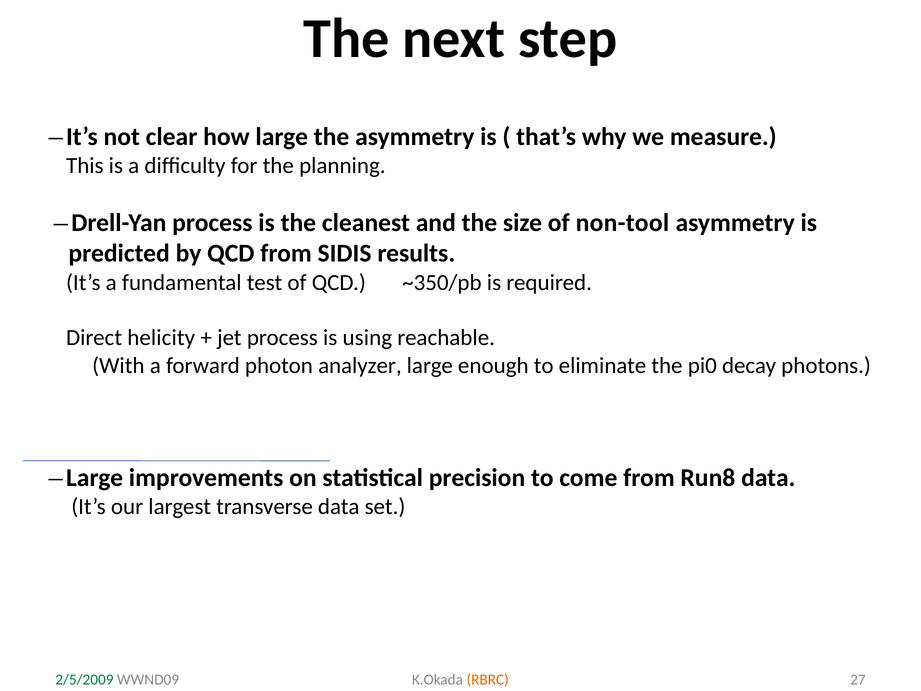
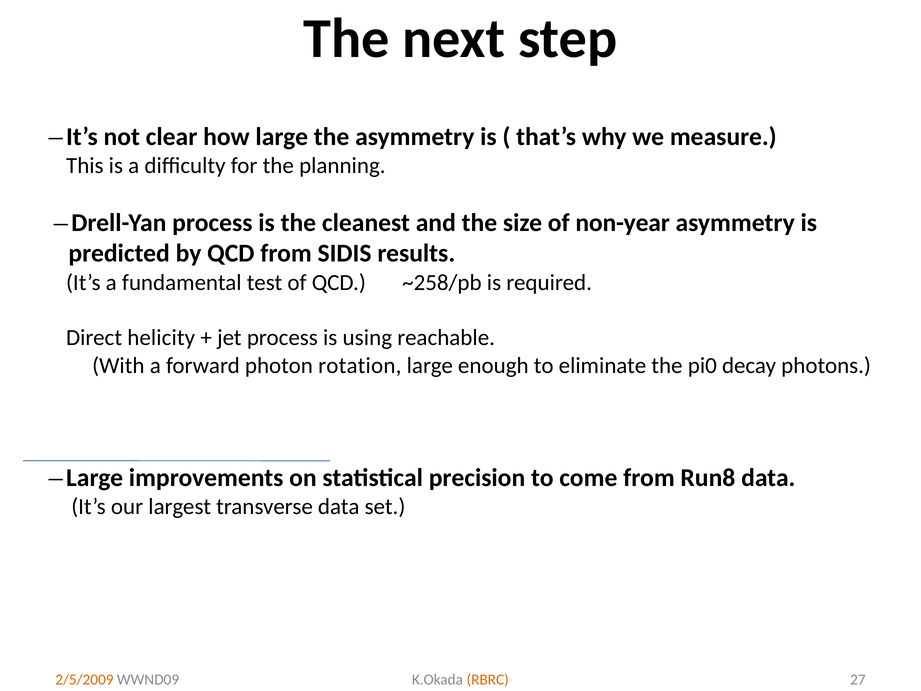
non-tool: non-tool -> non-year
~350/pb: ~350/pb -> ~258/pb
analyzer: analyzer -> rotation
2/5/2009 colour: green -> orange
